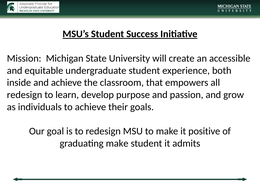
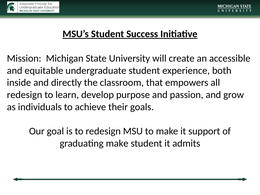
and achieve: achieve -> directly
positive: positive -> support
